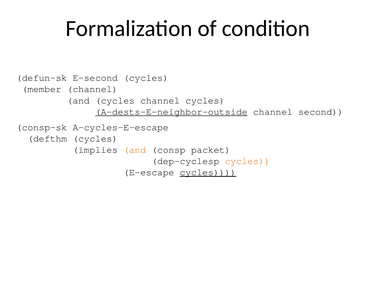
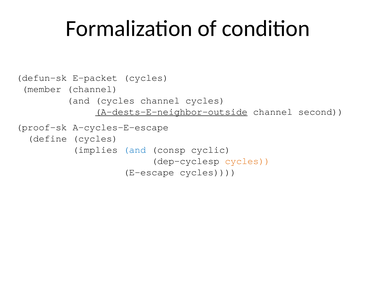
E-second: E-second -> E-packet
consp-sk: consp-sk -> proof-sk
defthm: defthm -> define
and at (135, 150) colour: orange -> blue
packet: packet -> cyclic
cycles at (208, 172) underline: present -> none
